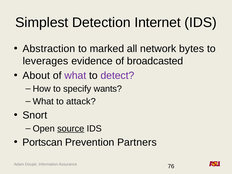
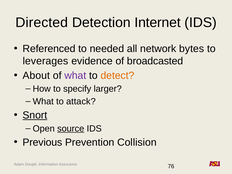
Simplest: Simplest -> Directed
Abstraction: Abstraction -> Referenced
marked: marked -> needed
detect colour: purple -> orange
wants: wants -> larger
Snort underline: none -> present
Portscan: Portscan -> Previous
Partners: Partners -> Collision
